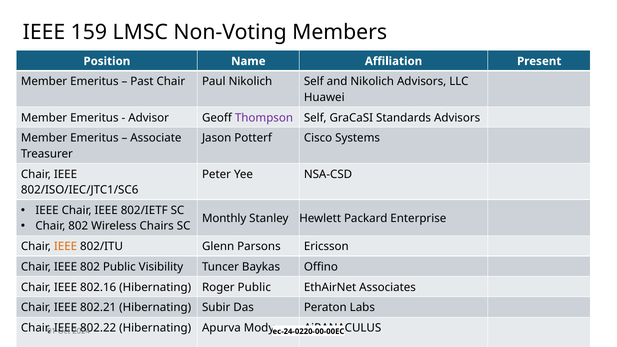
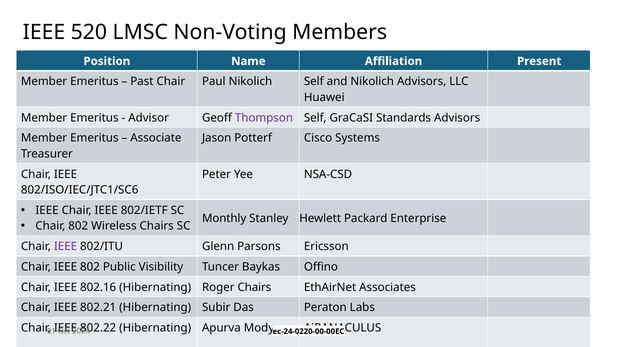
159: 159 -> 520
IEEE at (66, 247) colour: orange -> purple
Roger Public: Public -> Chairs
